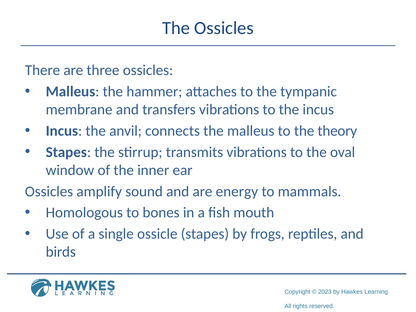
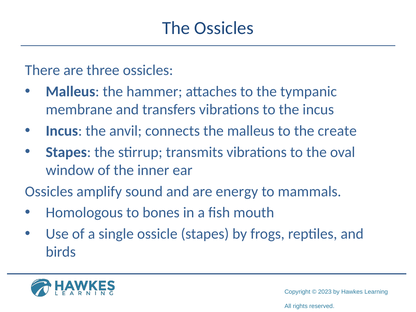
theory: theory -> create
